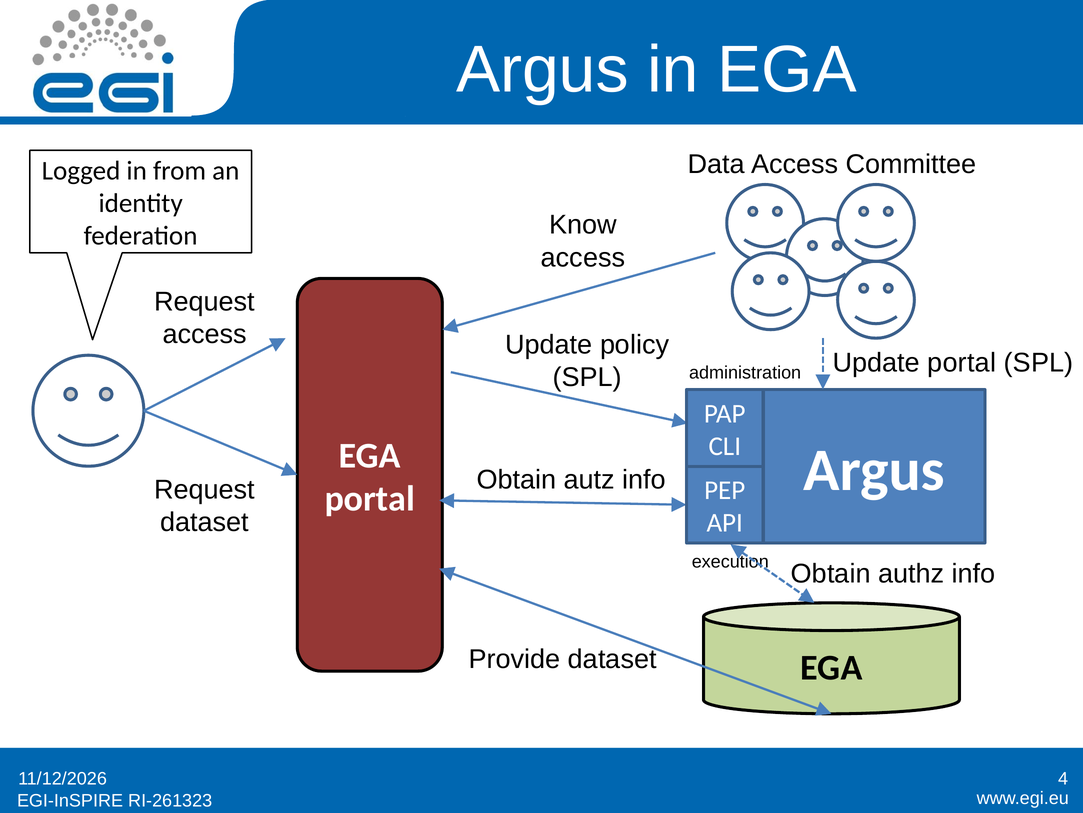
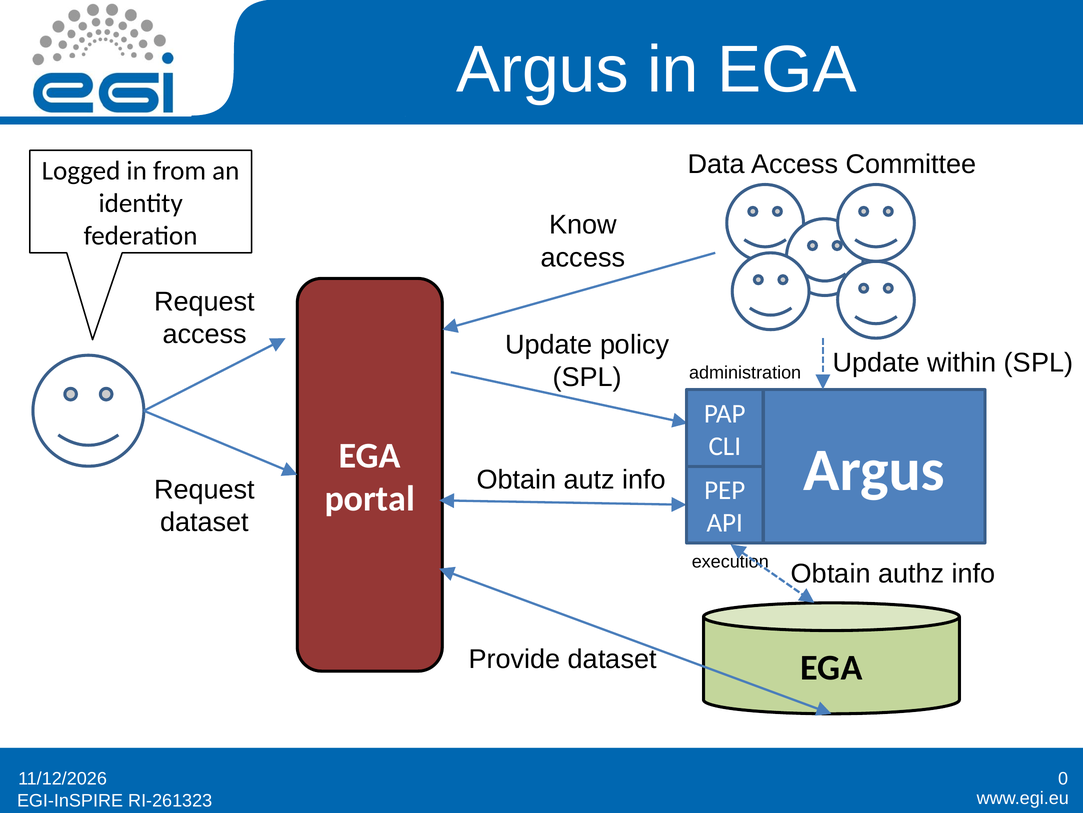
Update portal: portal -> within
4: 4 -> 0
